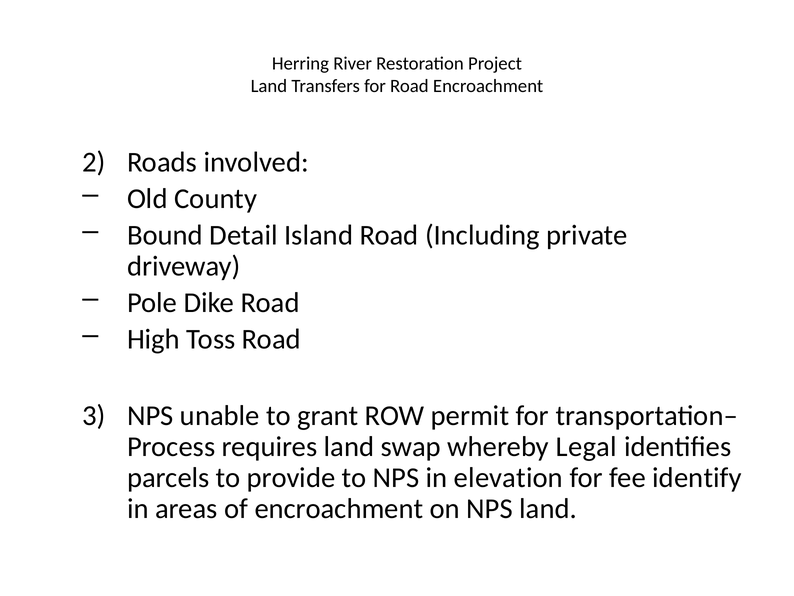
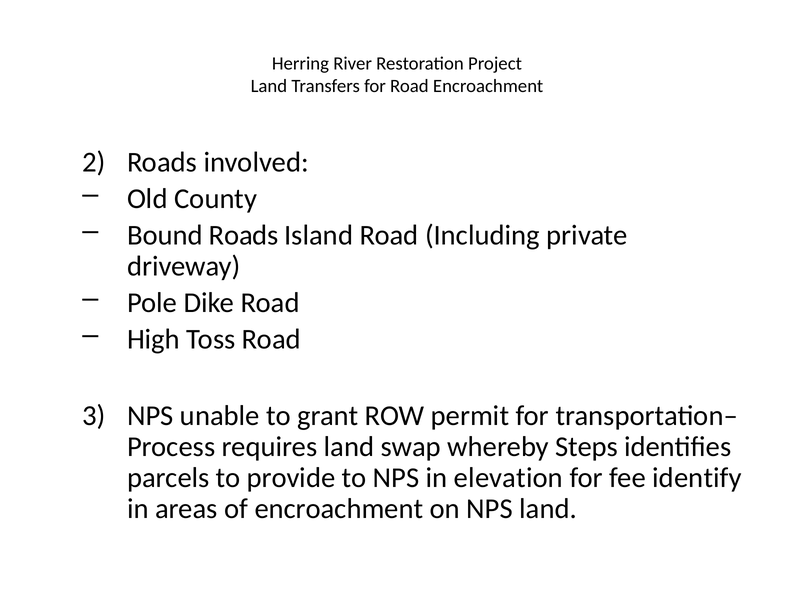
Bound Detail: Detail -> Roads
Legal: Legal -> Steps
